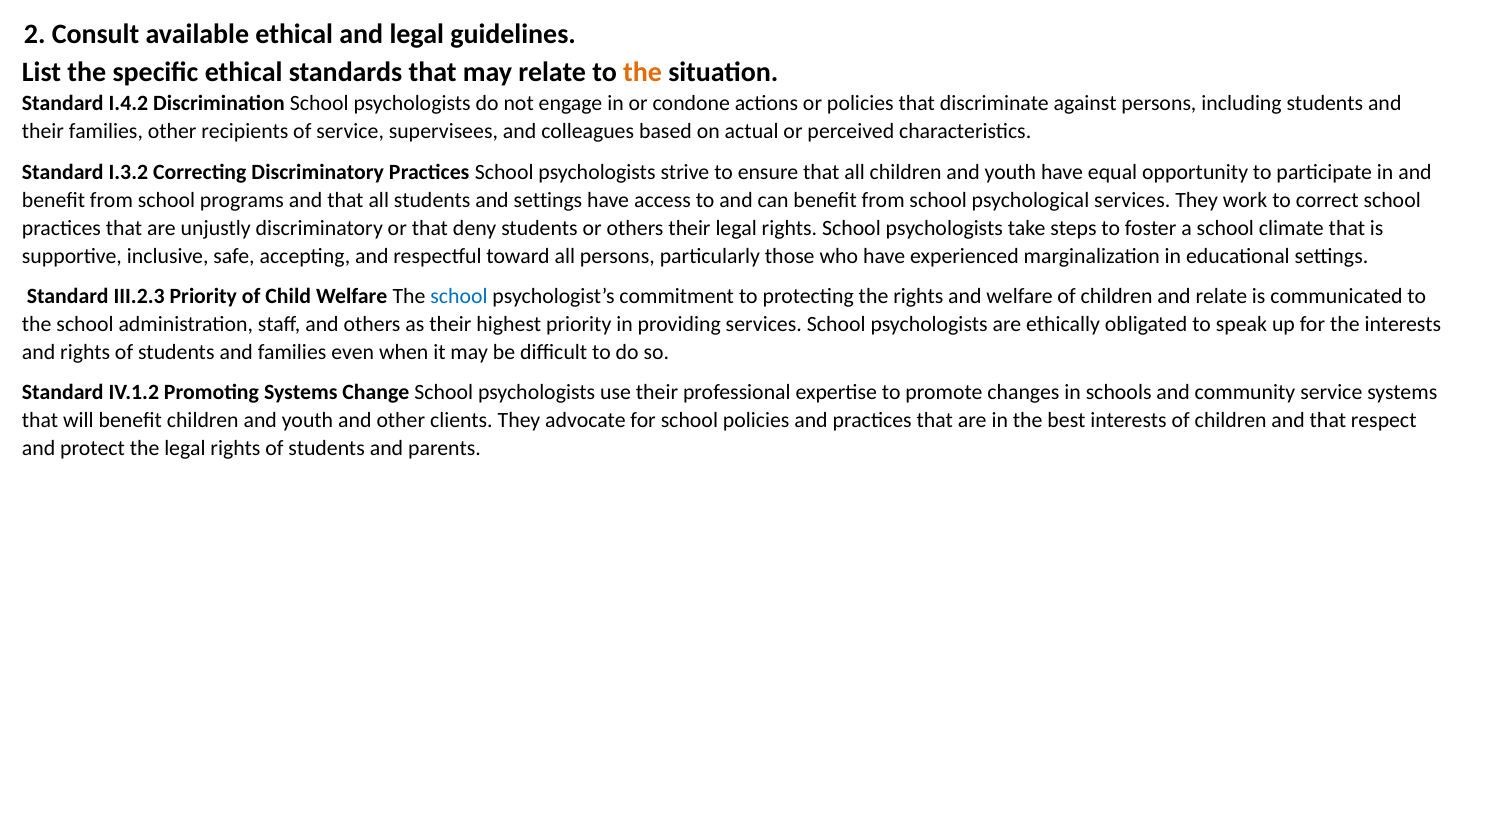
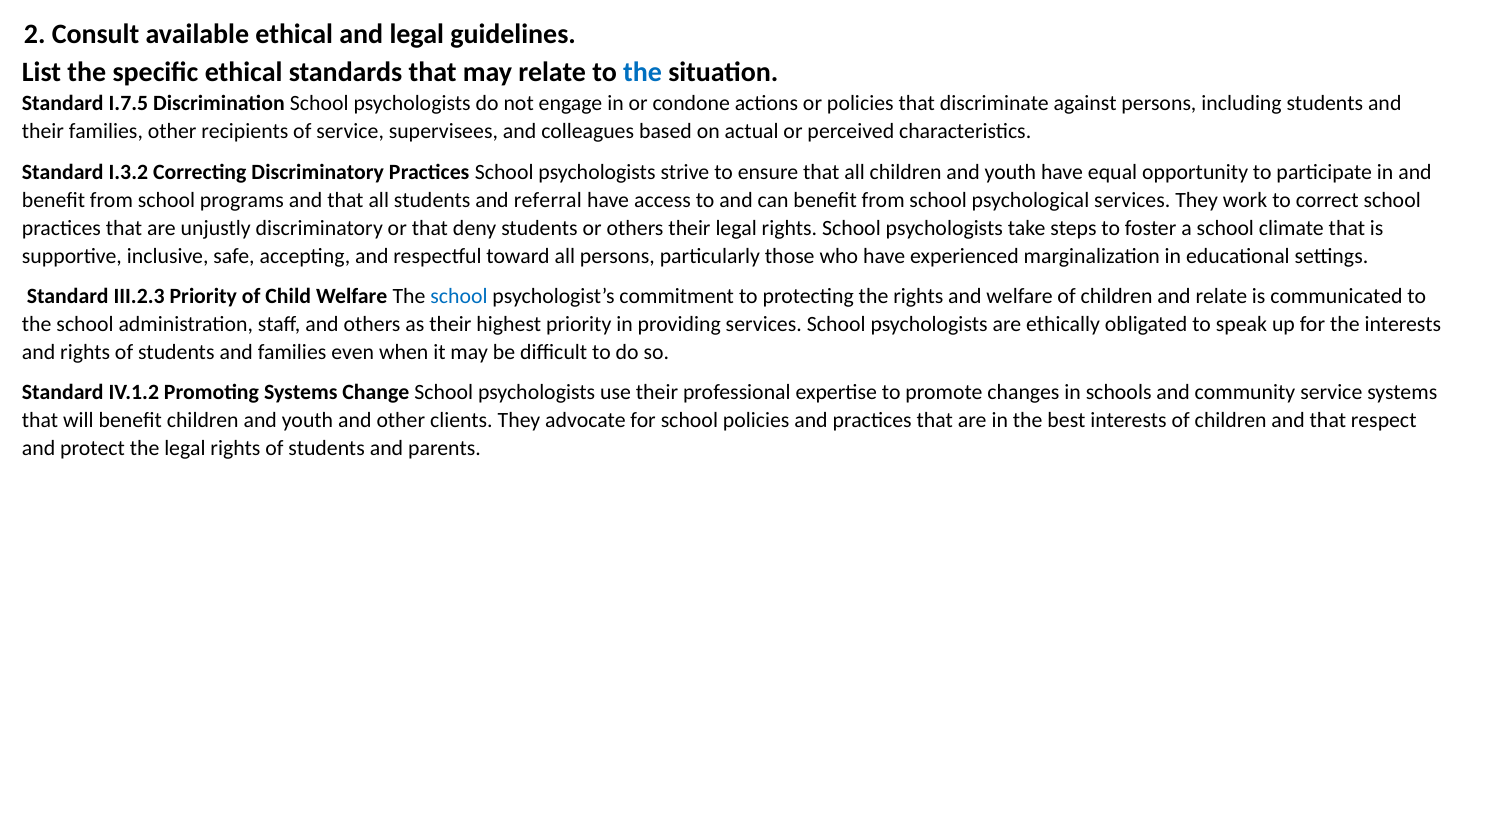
the at (643, 72) colour: orange -> blue
I.4.2: I.4.2 -> I.7.5
and settings: settings -> referral
